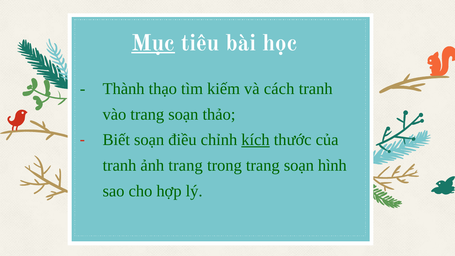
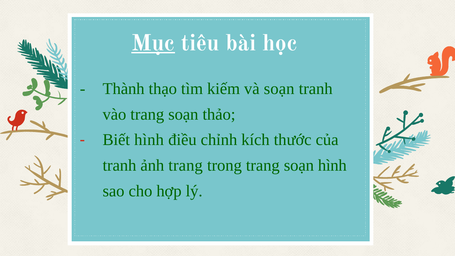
và cách: cách -> soạn
Biết soạn: soạn -> hình
kích underline: present -> none
